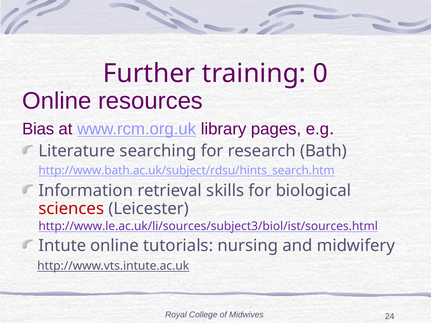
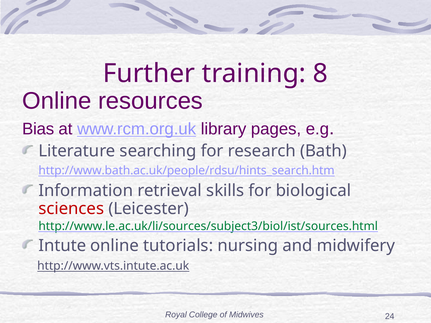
0: 0 -> 8
http://www.bath.ac.uk/subject/rdsu/hints_search.htm: http://www.bath.ac.uk/subject/rdsu/hints_search.htm -> http://www.bath.ac.uk/people/rdsu/hints_search.htm
http://www.le.ac.uk/li/sources/subject3/biol/ist/sources.html colour: purple -> green
